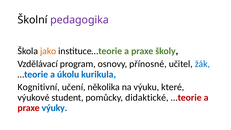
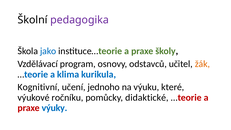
jako colour: orange -> blue
přínosné: přínosné -> odstavců
žák colour: blue -> orange
úkolu: úkolu -> klima
několika: několika -> jednoho
student: student -> ročníku
